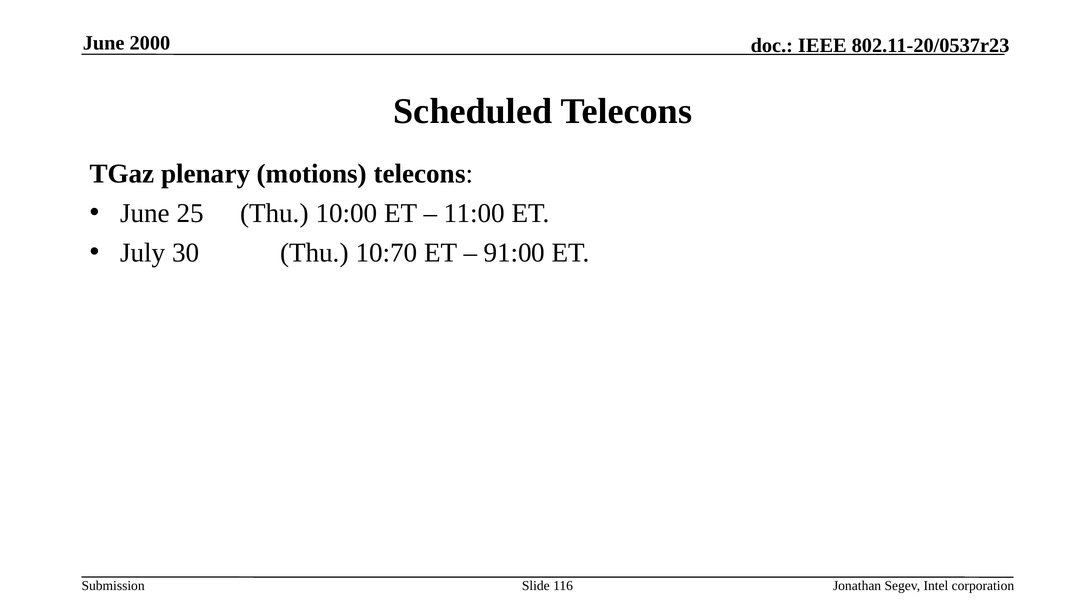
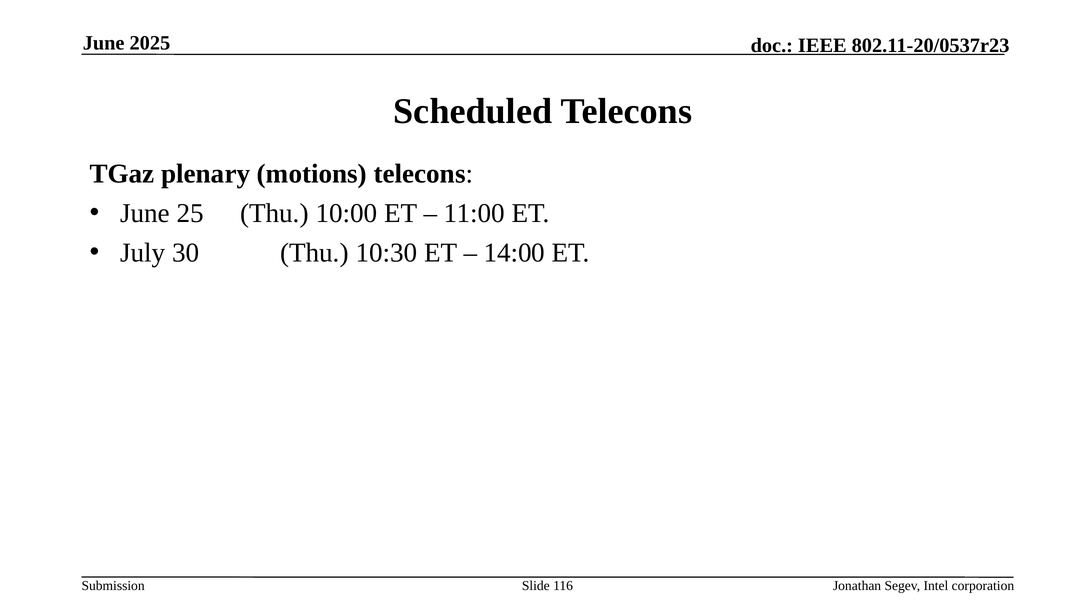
2000: 2000 -> 2025
10:70: 10:70 -> 10:30
91:00: 91:00 -> 14:00
